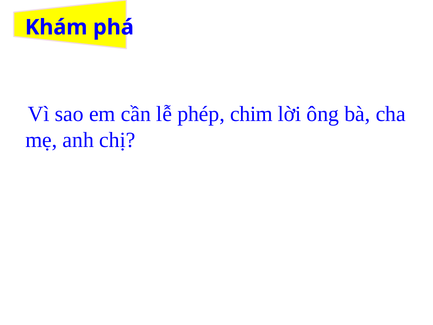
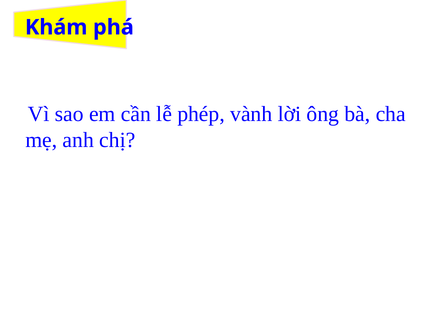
chim: chim -> vành
